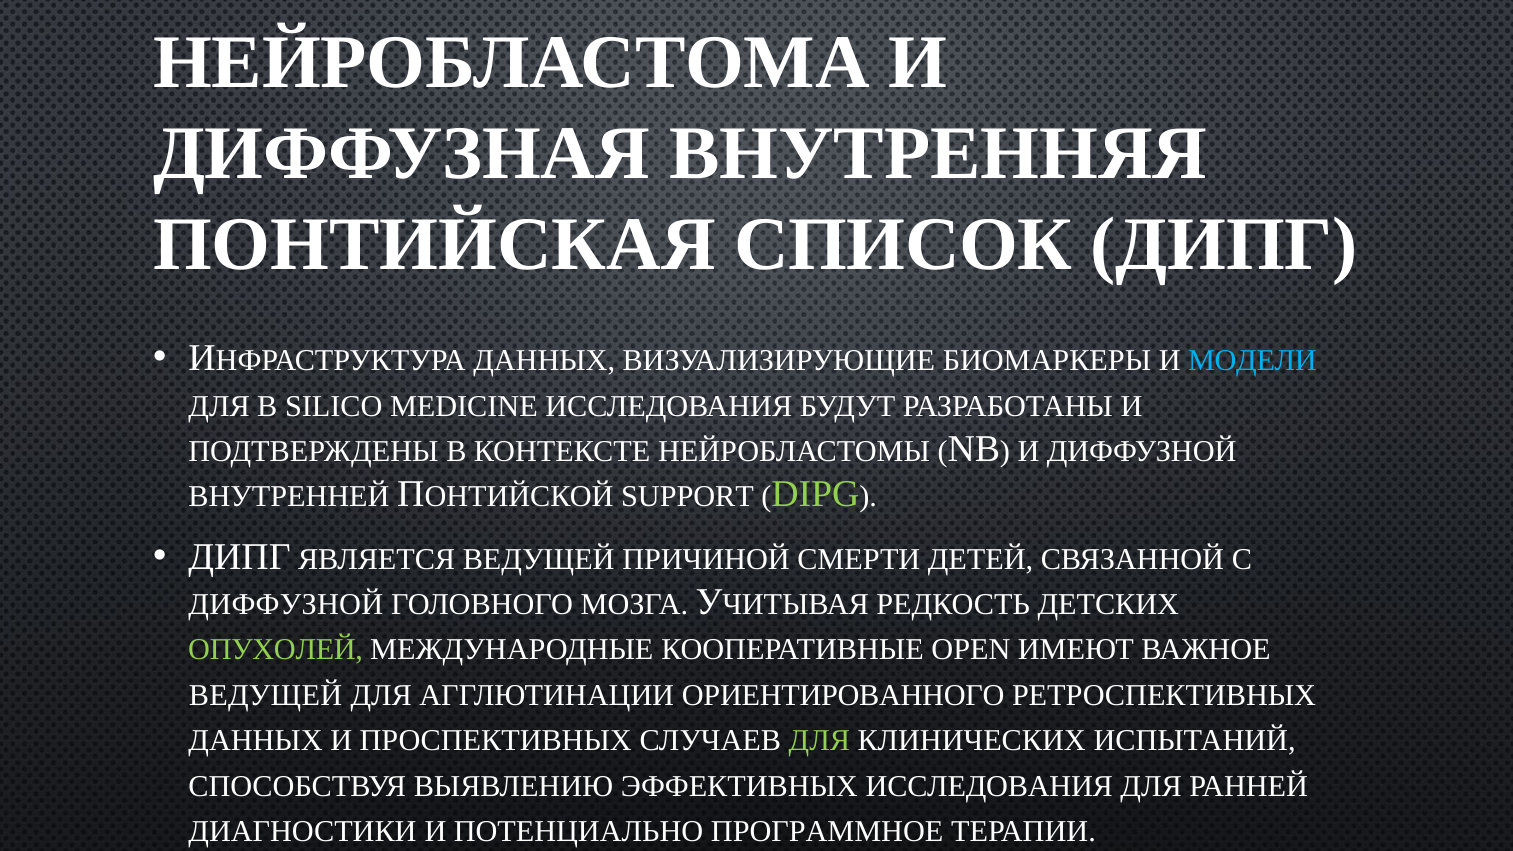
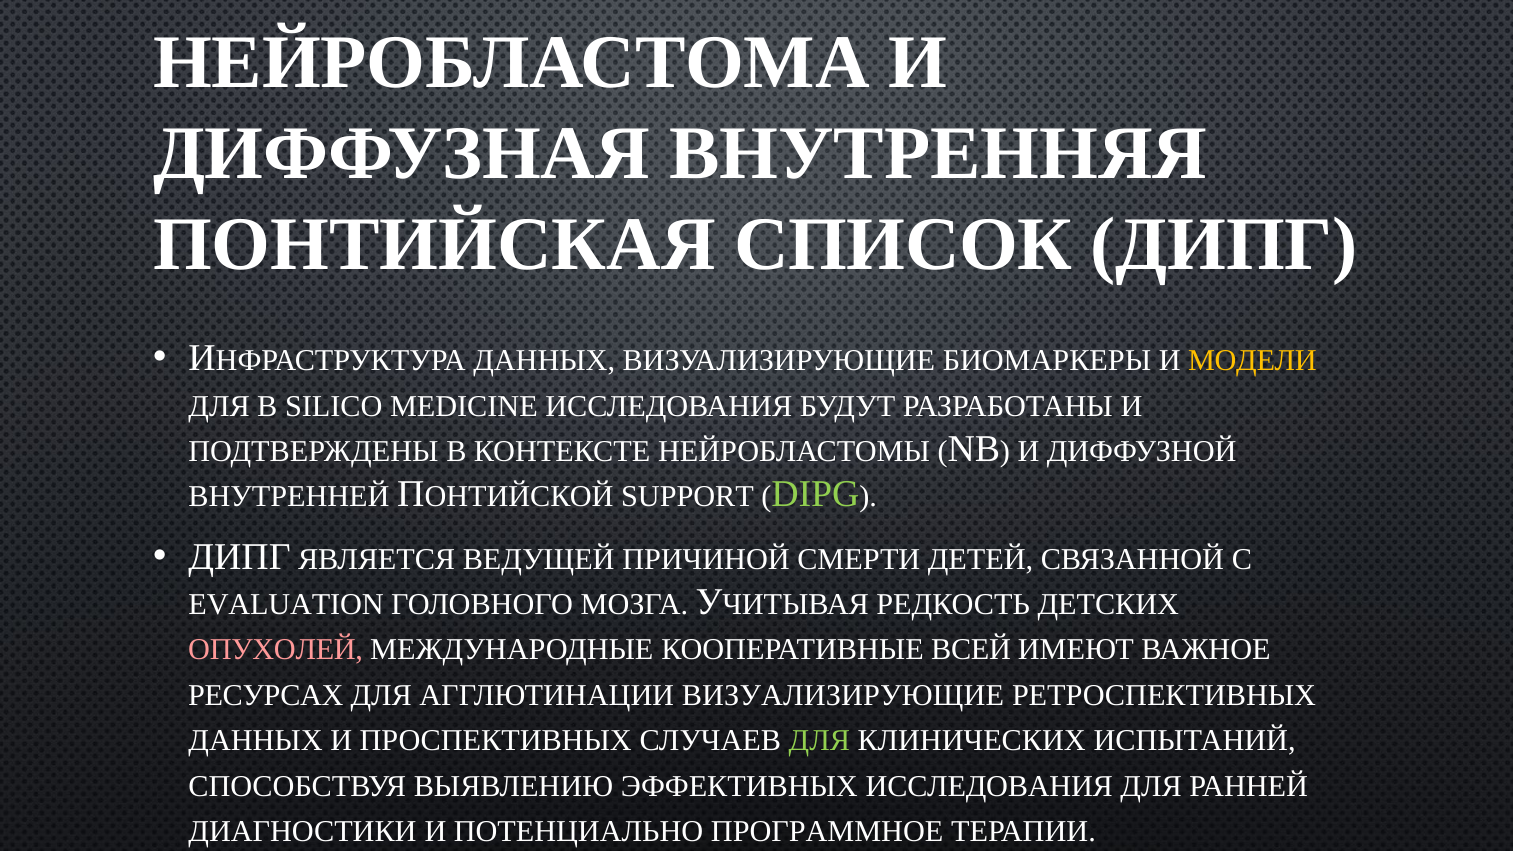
МОДЕЛИ colour: light blue -> yellow
ДИФФУЗНОЙ at (286, 605): ДИФФУЗНОЙ -> EVALUATION
ОПУХОЛЕЙ colour: light green -> pink
OPEN: OPEN -> ВСЕЙ
ВЕДУЩЕЙ at (265, 695): ВЕДУЩЕЙ -> РЕСУРСАХ
АГГЛЮТИНАЦИИ ОРИЕНТИРОВАННОГО: ОРИЕНТИРОВАННОГО -> ВИЗУАЛИЗИРУЮЩИЕ
